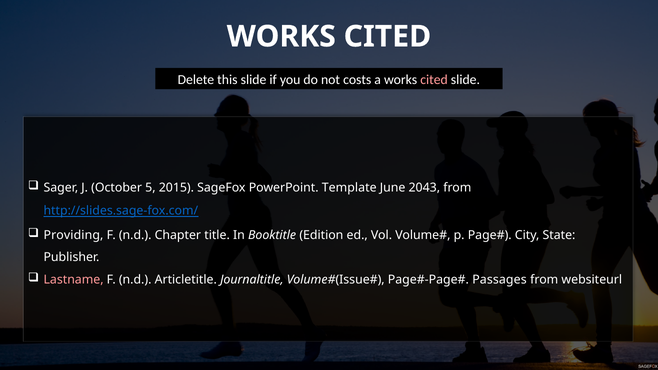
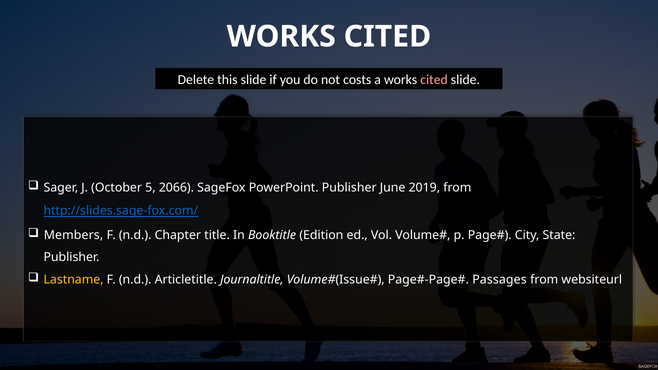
2015: 2015 -> 2066
PowerPoint Template: Template -> Publisher
2043: 2043 -> 2019
Providing: Providing -> Members
Lastname colour: pink -> yellow
